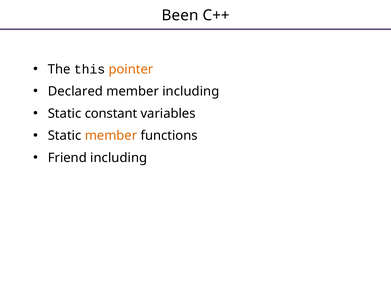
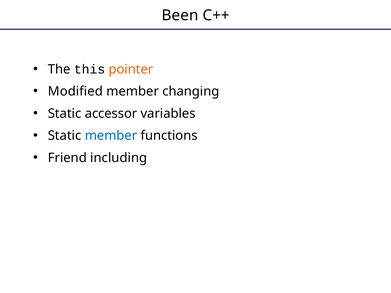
Declared: Declared -> Modified
member including: including -> changing
constant: constant -> accessor
member at (111, 136) colour: orange -> blue
